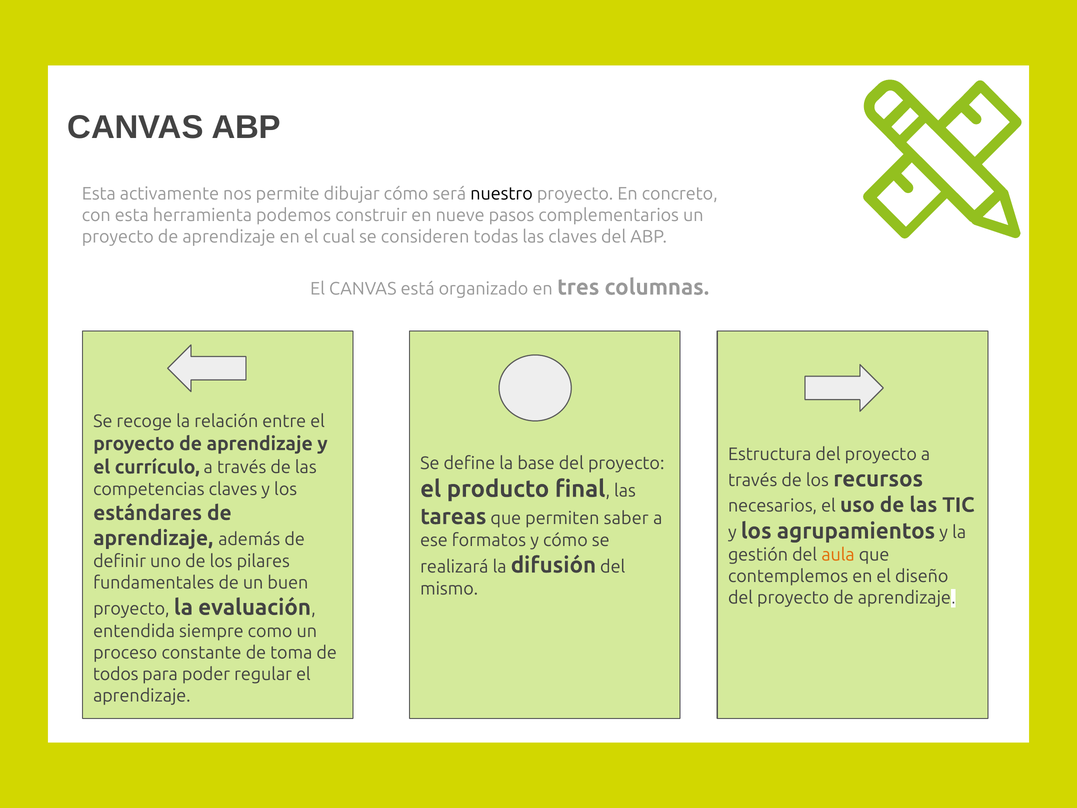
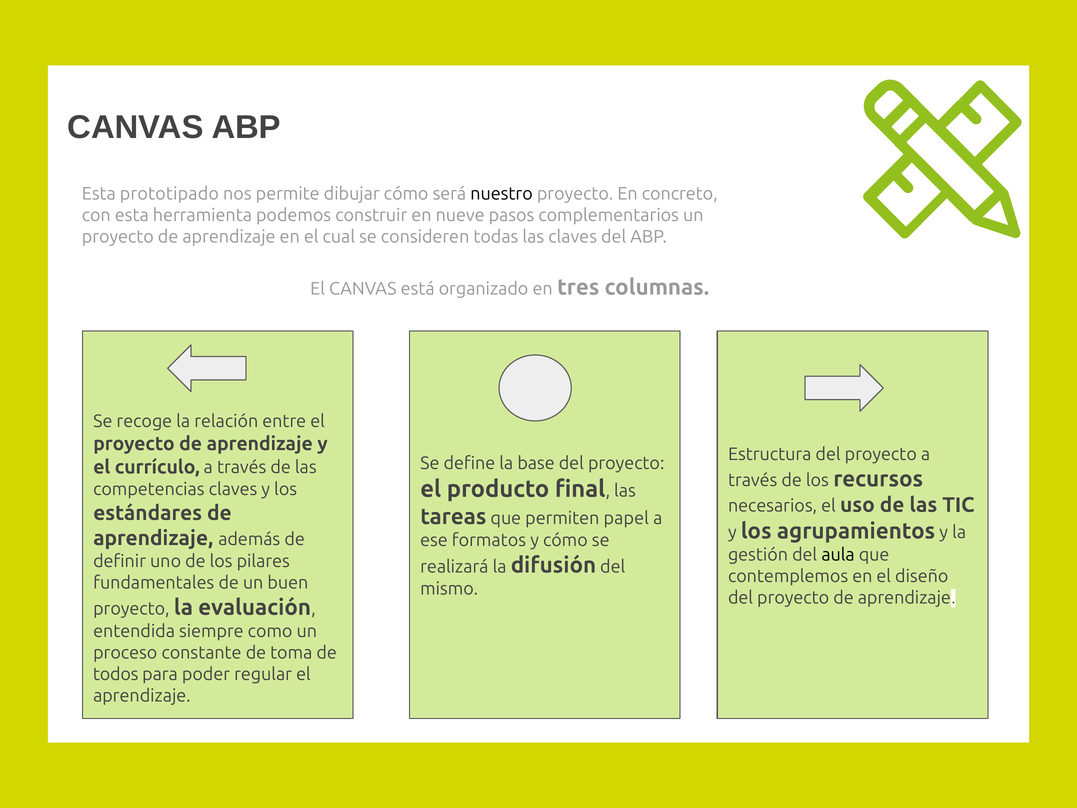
activamente: activamente -> prototipado
saber: saber -> papel
aula colour: orange -> black
